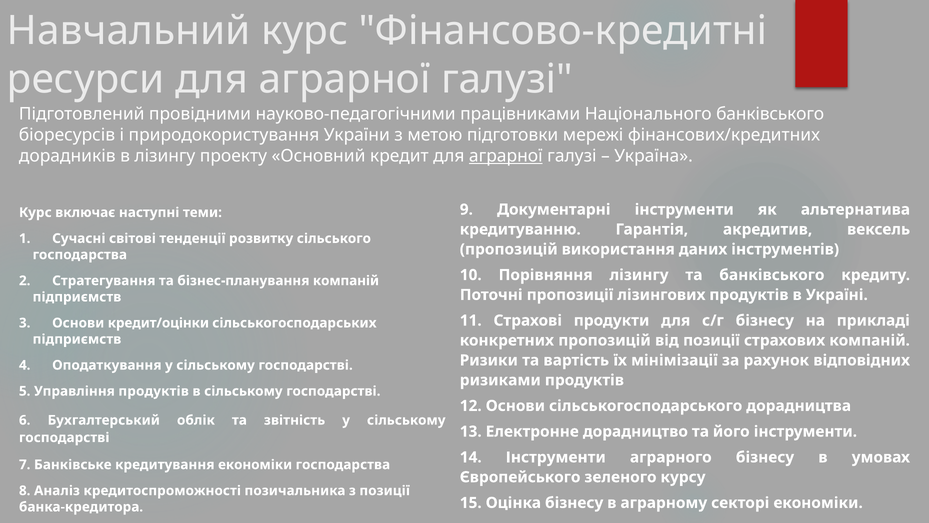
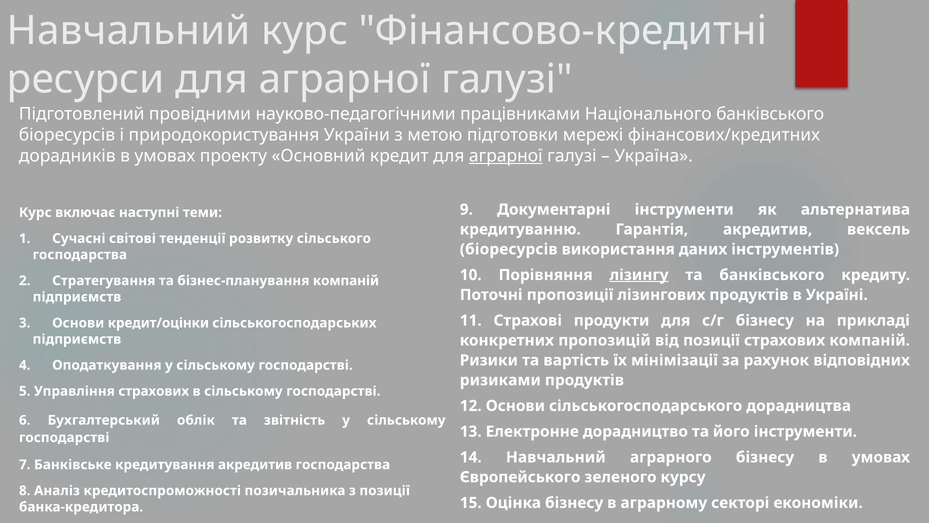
дорадників в лізингу: лізингу -> умовах
пропозицій at (509, 249): пропозицій -> біоресурсів
лізингу at (639, 275) underline: none -> present
Управління продуктів: продуктів -> страхових
14 Інструменти: Інструменти -> Навчальний
кредитування економіки: економіки -> акредитив
